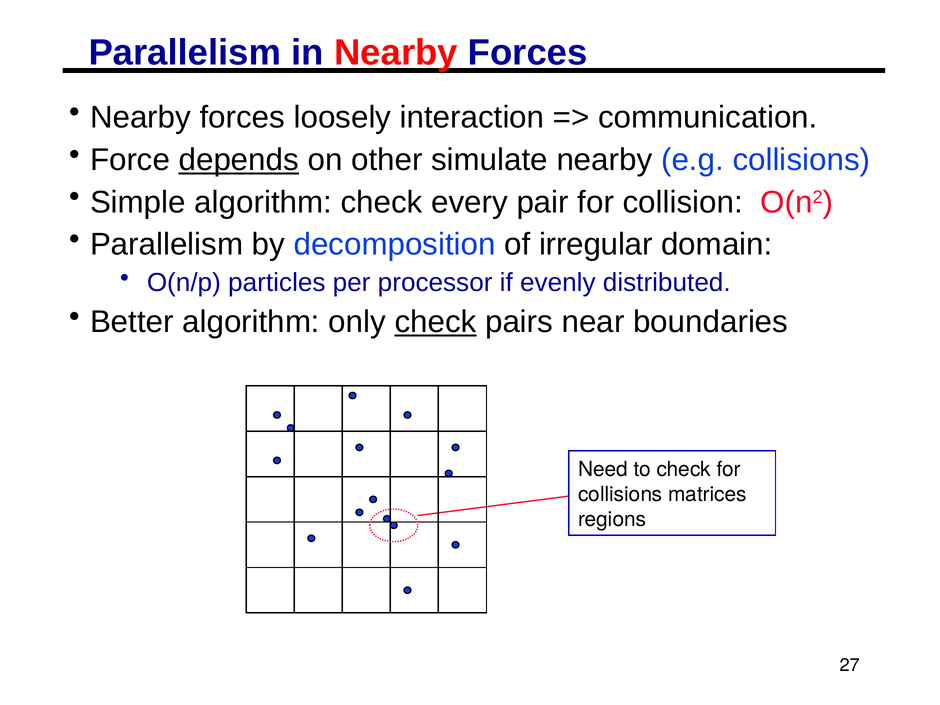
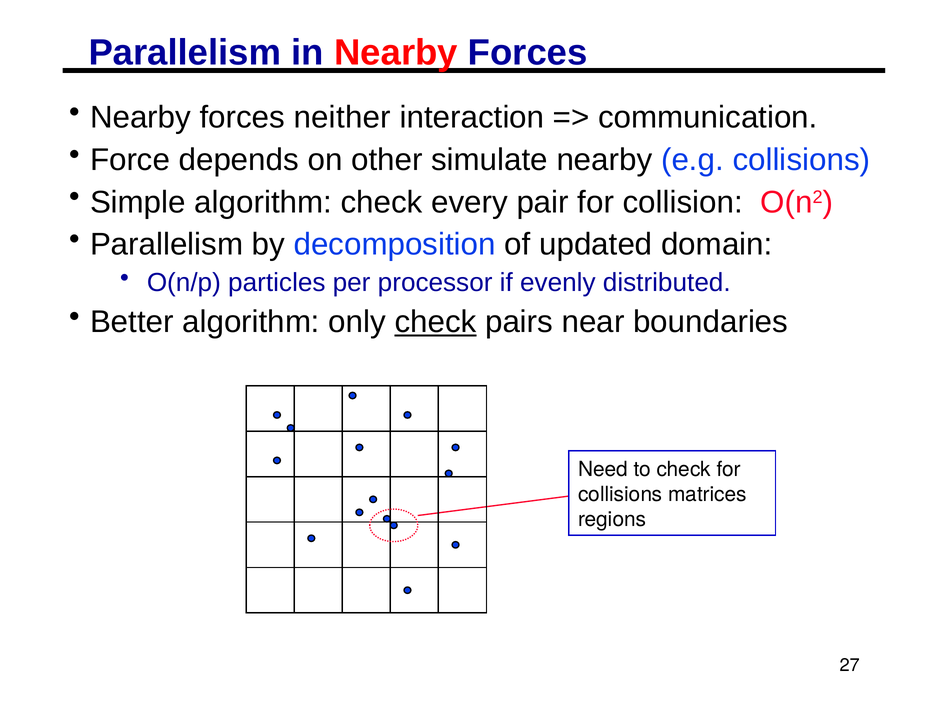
loosely: loosely -> neither
depends underline: present -> none
irregular: irregular -> updated
